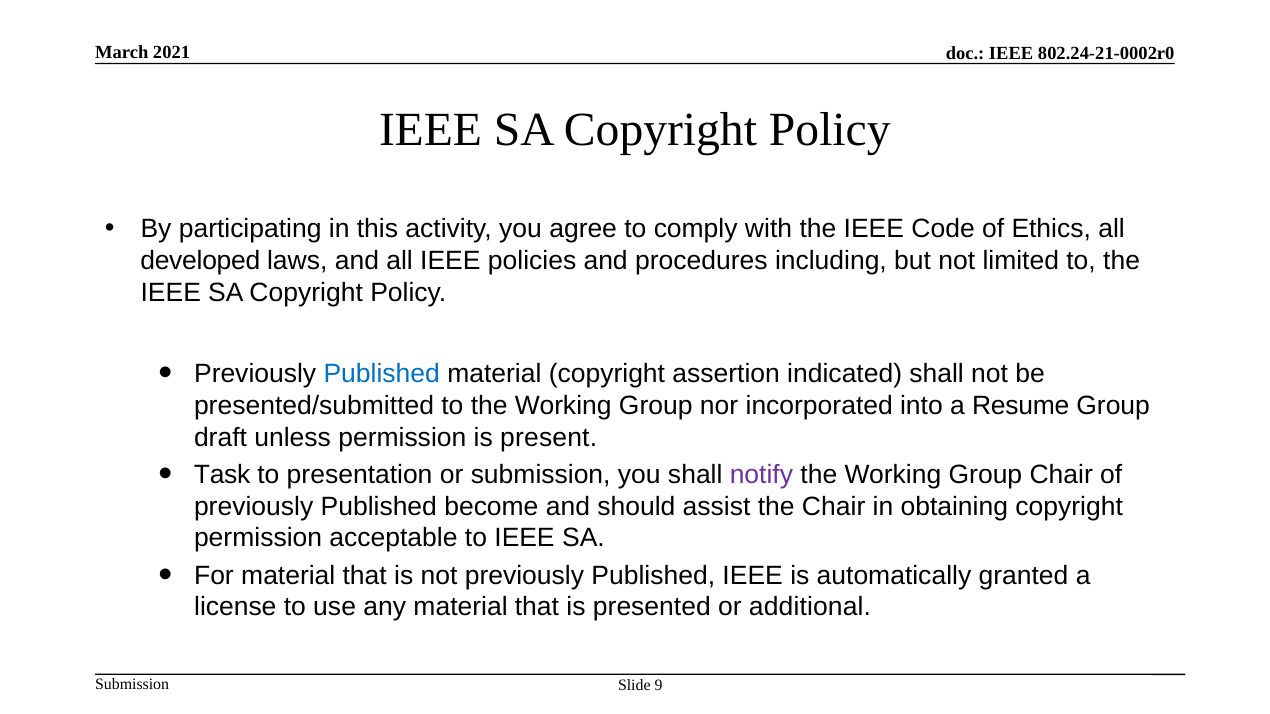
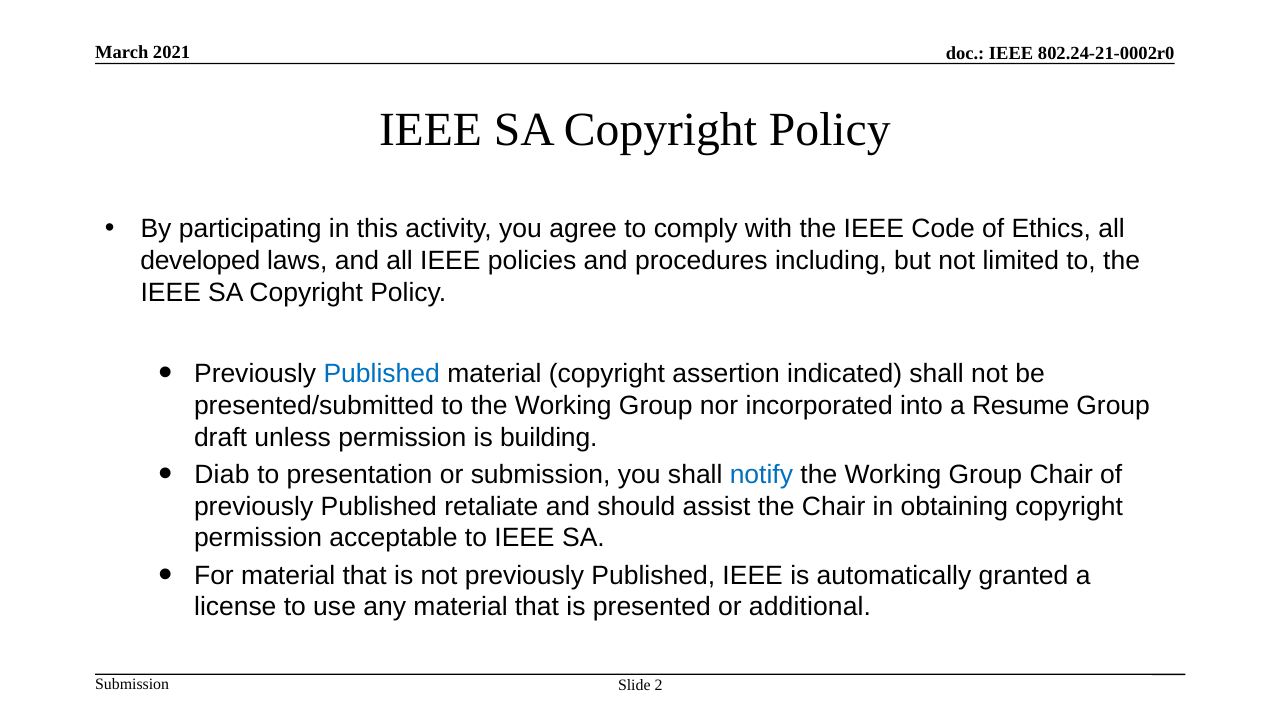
present: present -> building
Task: Task -> Diab
notify colour: purple -> blue
become: become -> retaliate
9: 9 -> 2
